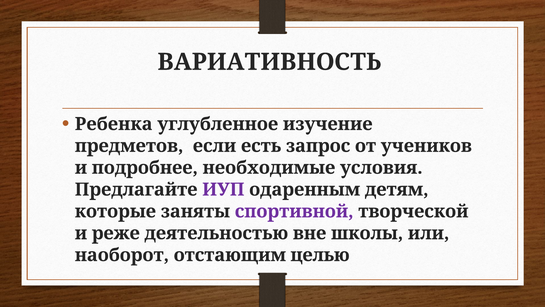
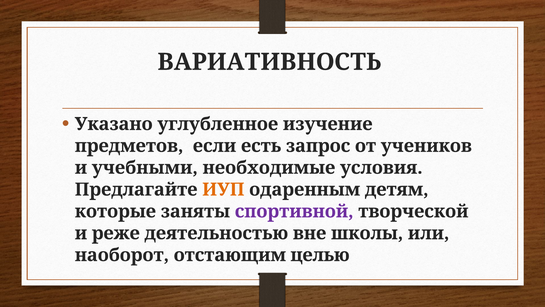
Ребенка: Ребенка -> Указано
подробнее: подробнее -> учебными
ИУП colour: purple -> orange
